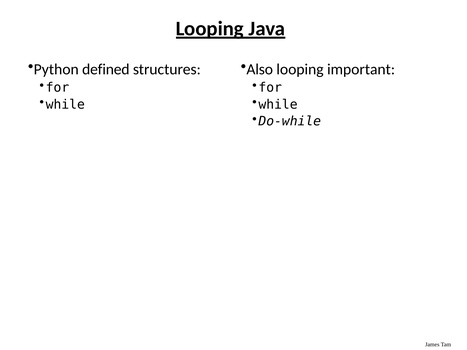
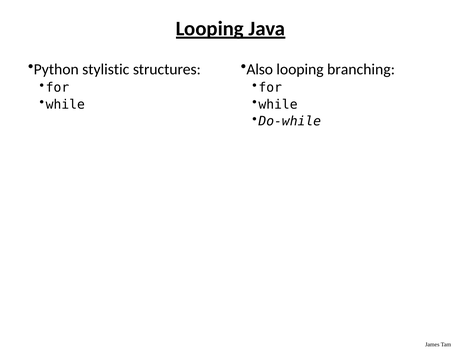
defined: defined -> stylistic
important: important -> branching
